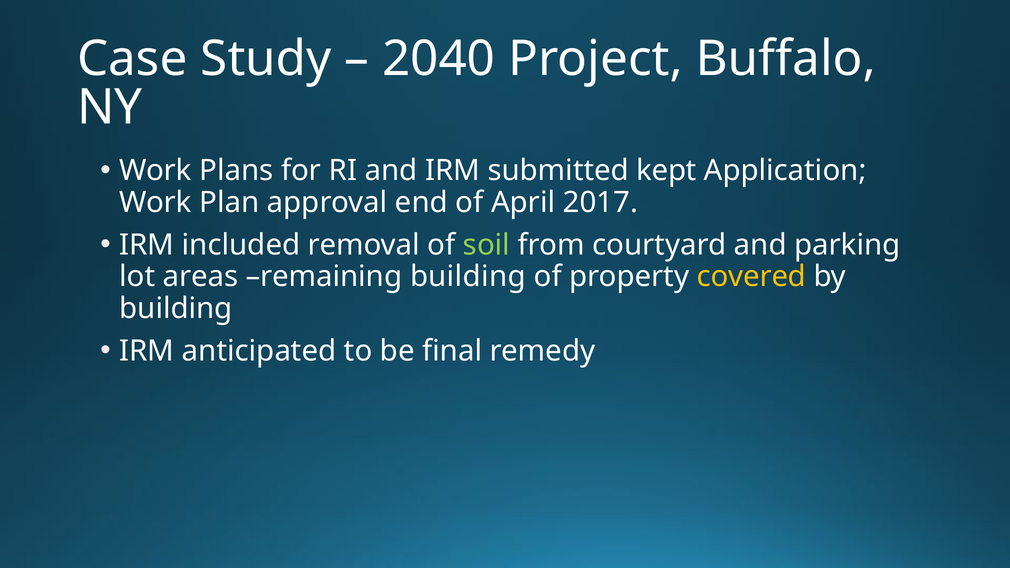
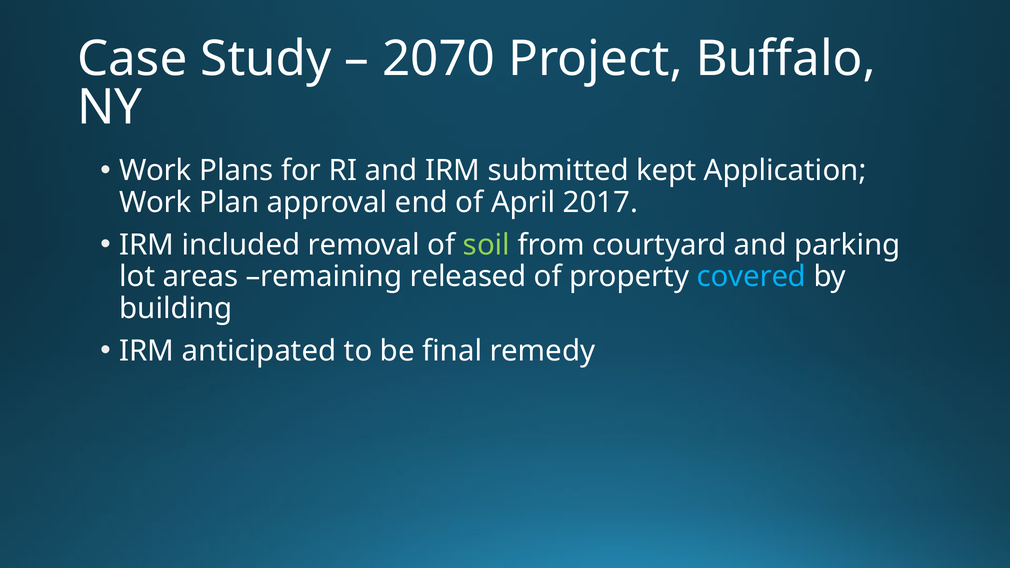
2040: 2040 -> 2070
remaining building: building -> released
covered colour: yellow -> light blue
